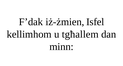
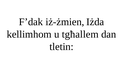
Isfel: Isfel -> Iżda
minn: minn -> tletin
